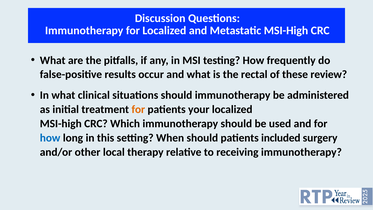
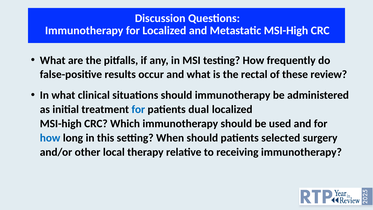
for at (138, 109) colour: orange -> blue
your: your -> dual
included: included -> selected
